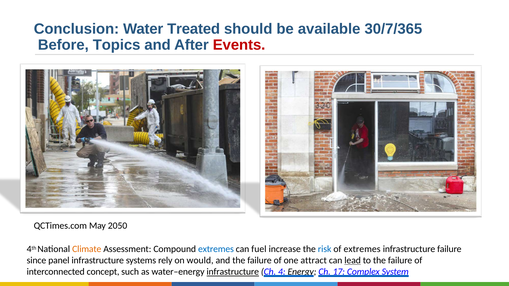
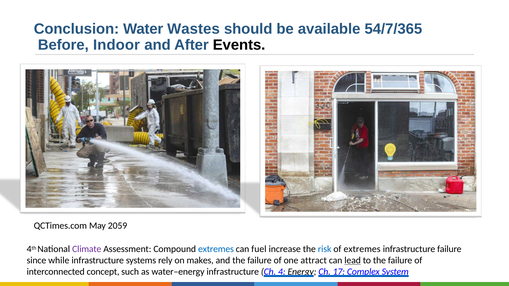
Treated: Treated -> Wastes
30/7/365: 30/7/365 -> 54/7/365
Topics: Topics -> Indoor
Events colour: red -> black
2050: 2050 -> 2059
Climate colour: orange -> purple
panel: panel -> while
would: would -> makes
infrastructure at (233, 272) underline: present -> none
